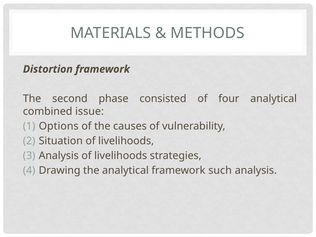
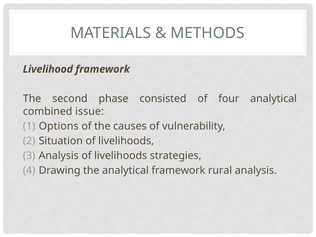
Distortion: Distortion -> Livelihood
such: such -> rural
